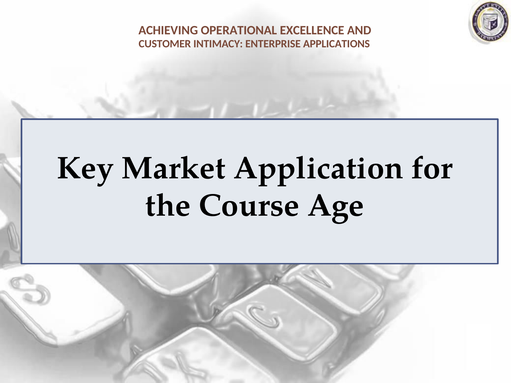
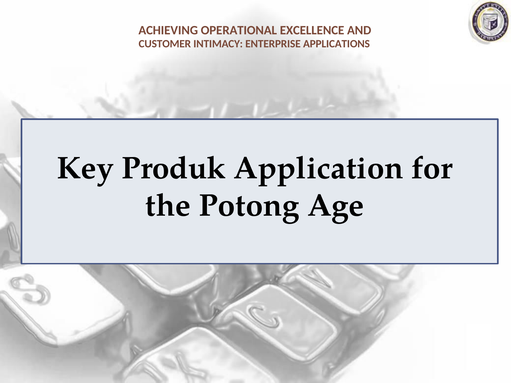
Market: Market -> Produk
Course: Course -> Potong
